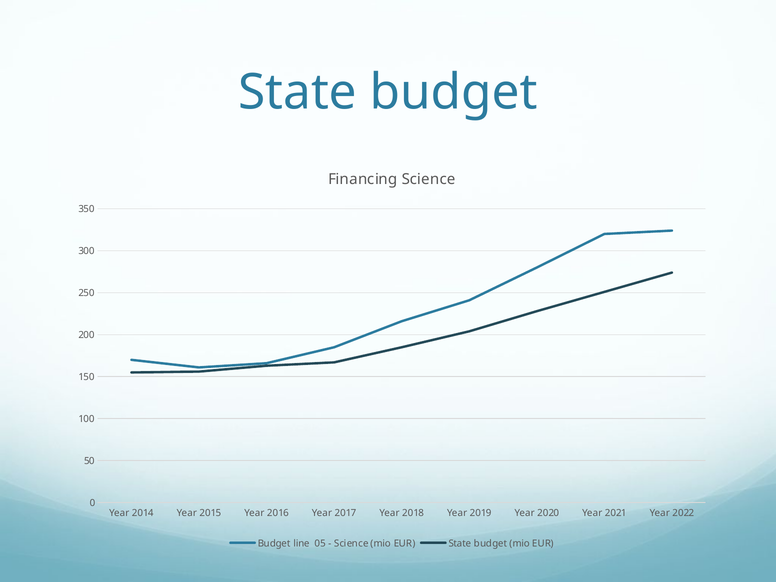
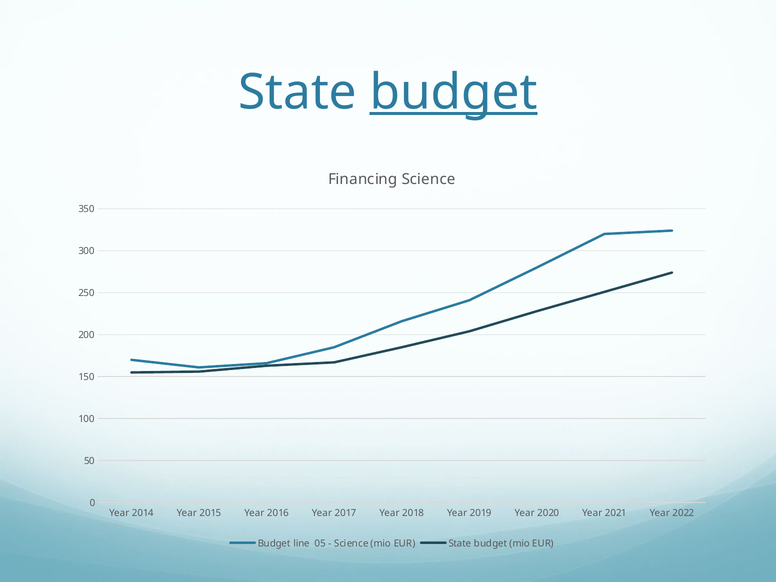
budget at (454, 92) underline: none -> present
